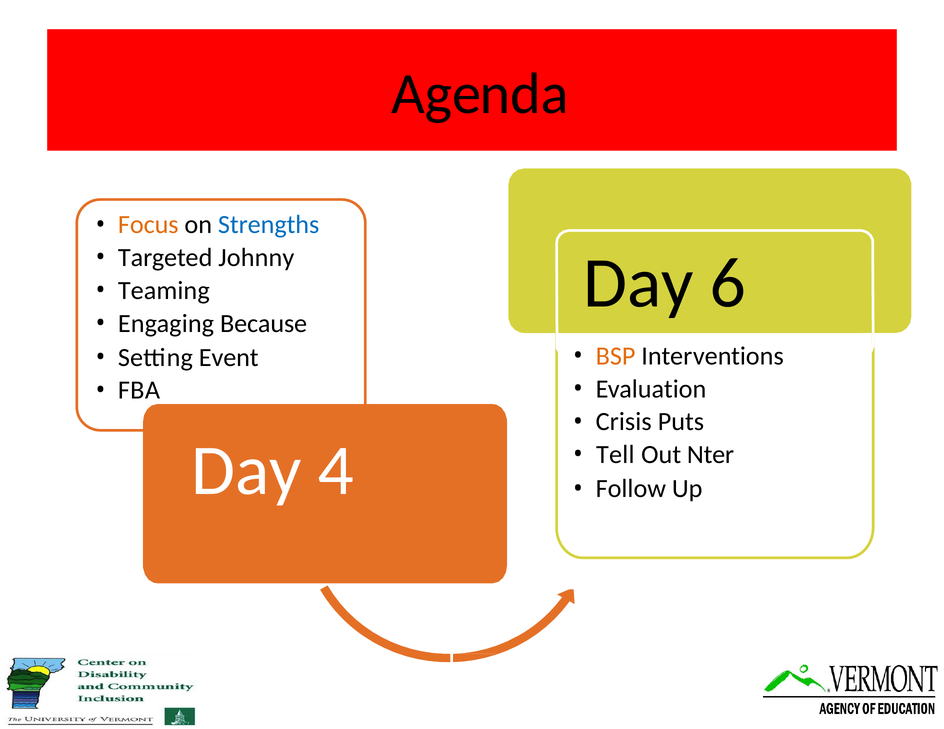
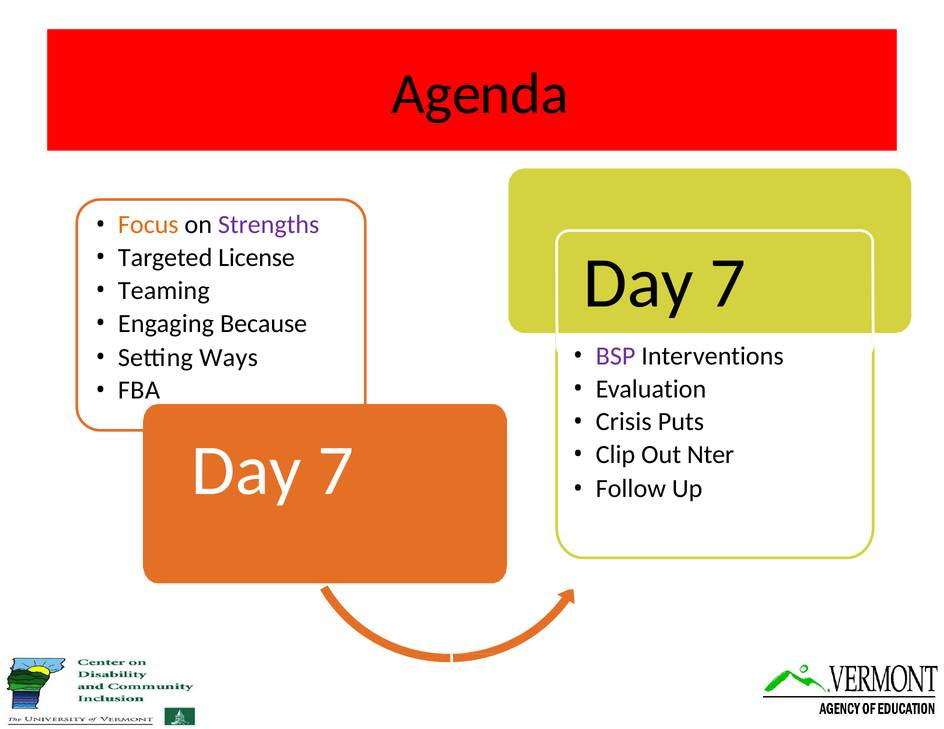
Strengths colour: blue -> purple
Johnny: Johnny -> License
6 at (728, 283): 6 -> 7
BSP colour: orange -> purple
Event: Event -> Ways
4 at (336, 471): 4 -> 7
Tell: Tell -> Clip
